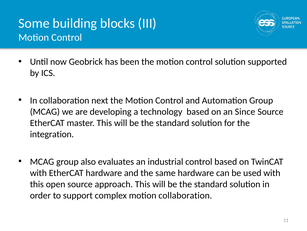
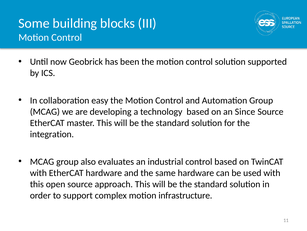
next: next -> easy
motion collaboration: collaboration -> infrastructure
